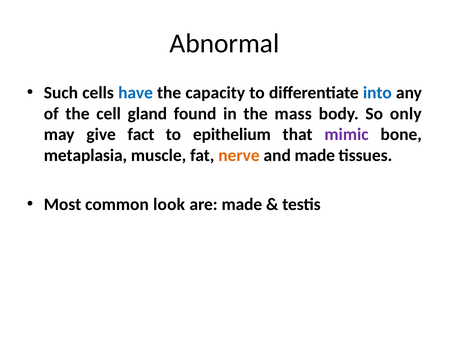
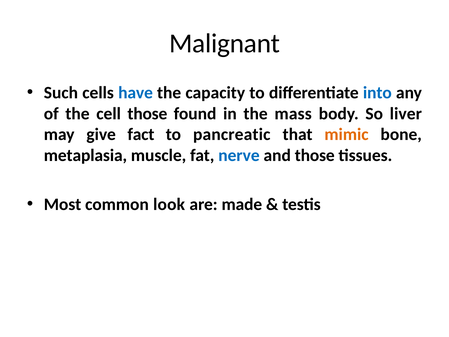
Abnormal: Abnormal -> Malignant
cell gland: gland -> those
only: only -> liver
epithelium: epithelium -> pancreatic
mimic colour: purple -> orange
nerve colour: orange -> blue
and made: made -> those
